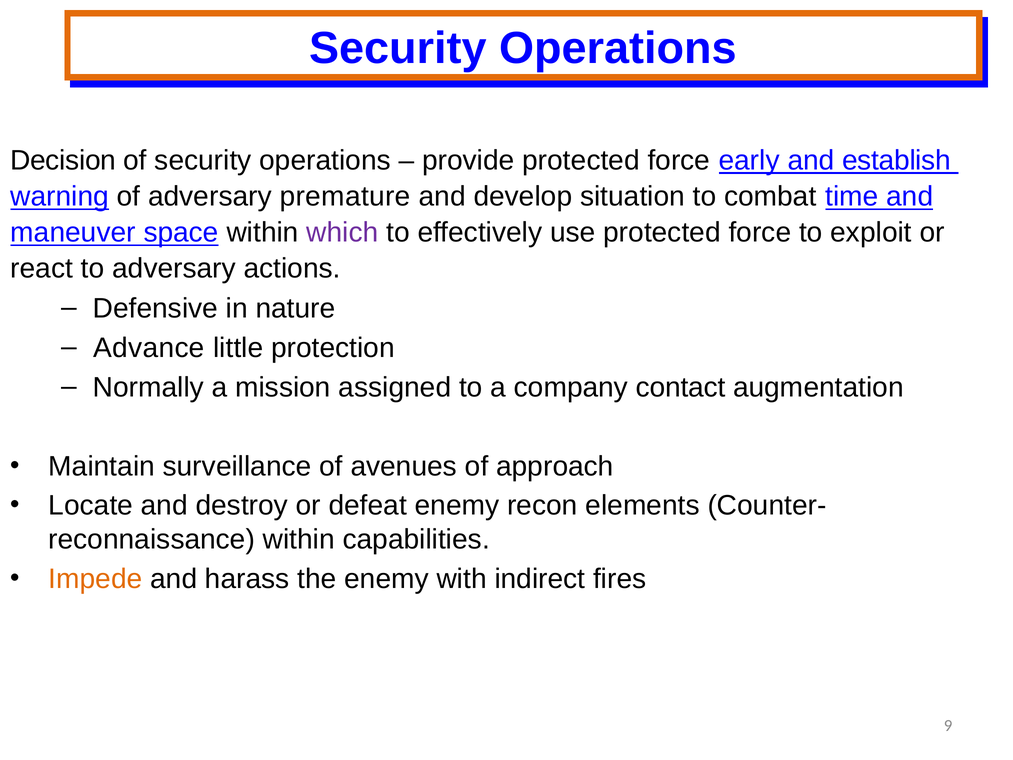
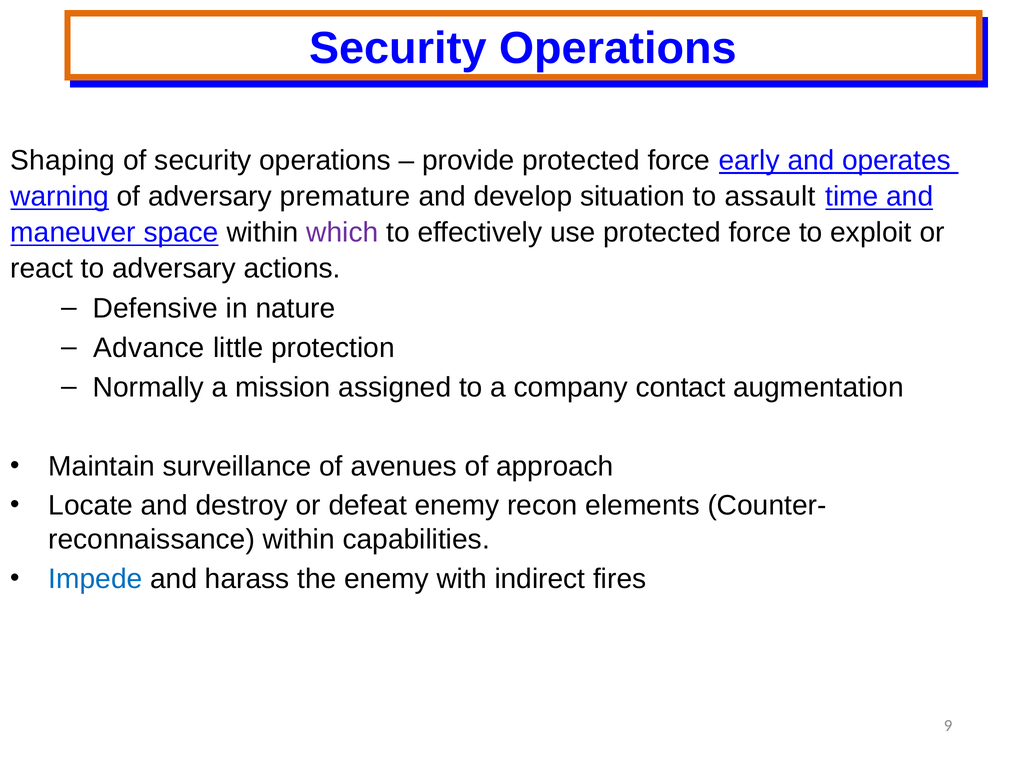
Decision: Decision -> Shaping
establish: establish -> operates
combat: combat -> assault
Impede colour: orange -> blue
